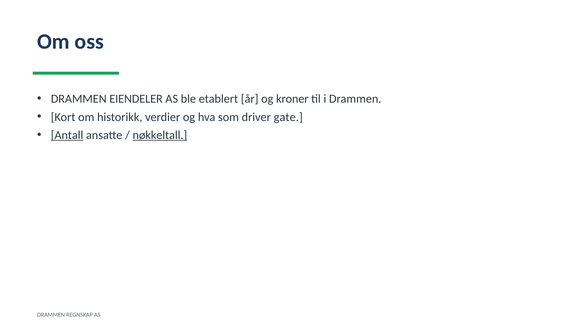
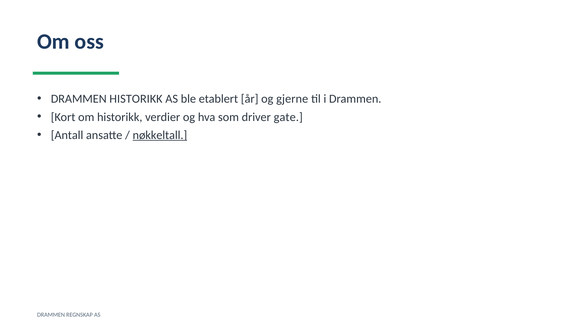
DRAMMEN EIENDELER: EIENDELER -> HISTORIKK
kroner: kroner -> gjerne
Antall underline: present -> none
